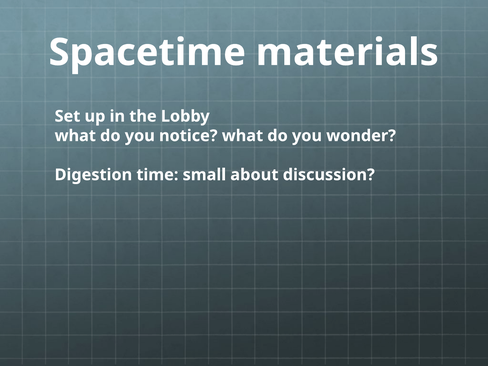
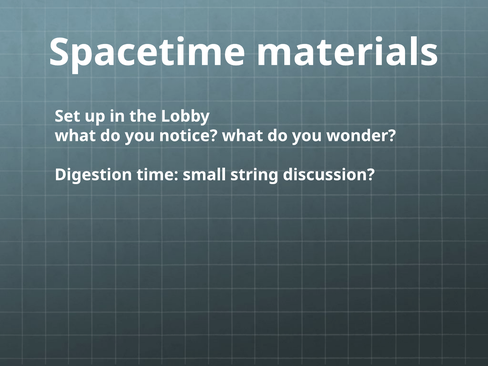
about: about -> string
